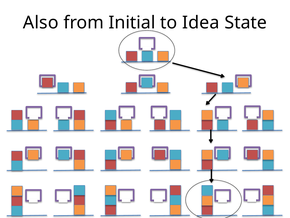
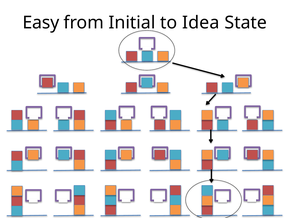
Also: Also -> Easy
